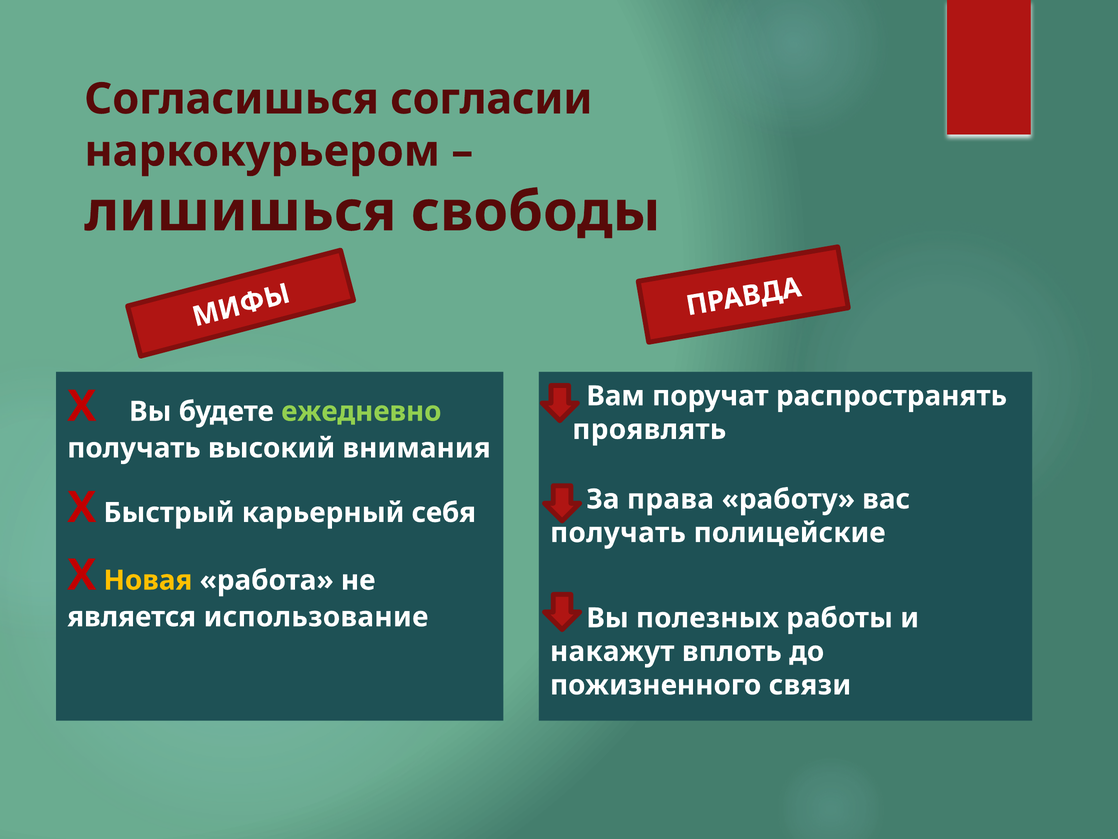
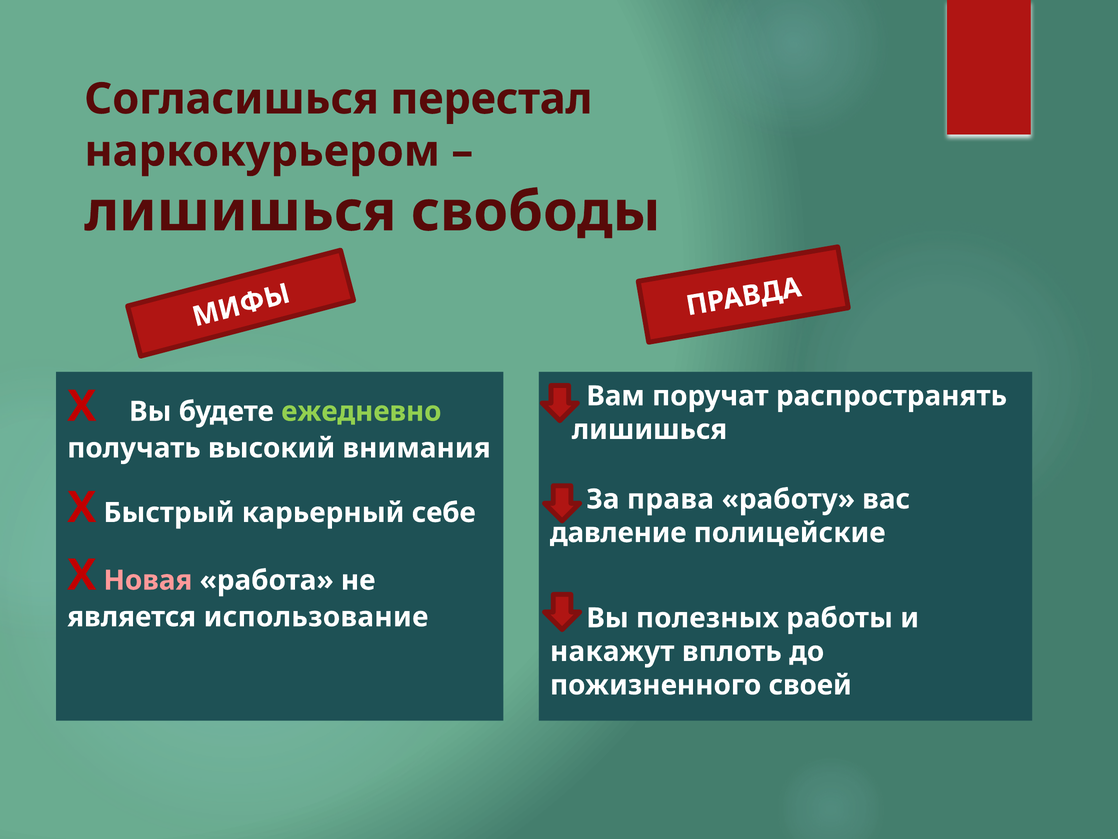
согласии: согласии -> перестал
проявлять at (649, 429): проявлять -> лишишься
себя: себя -> себе
получать at (618, 533): получать -> давление
Новая colour: yellow -> pink
связи: связи -> своей
